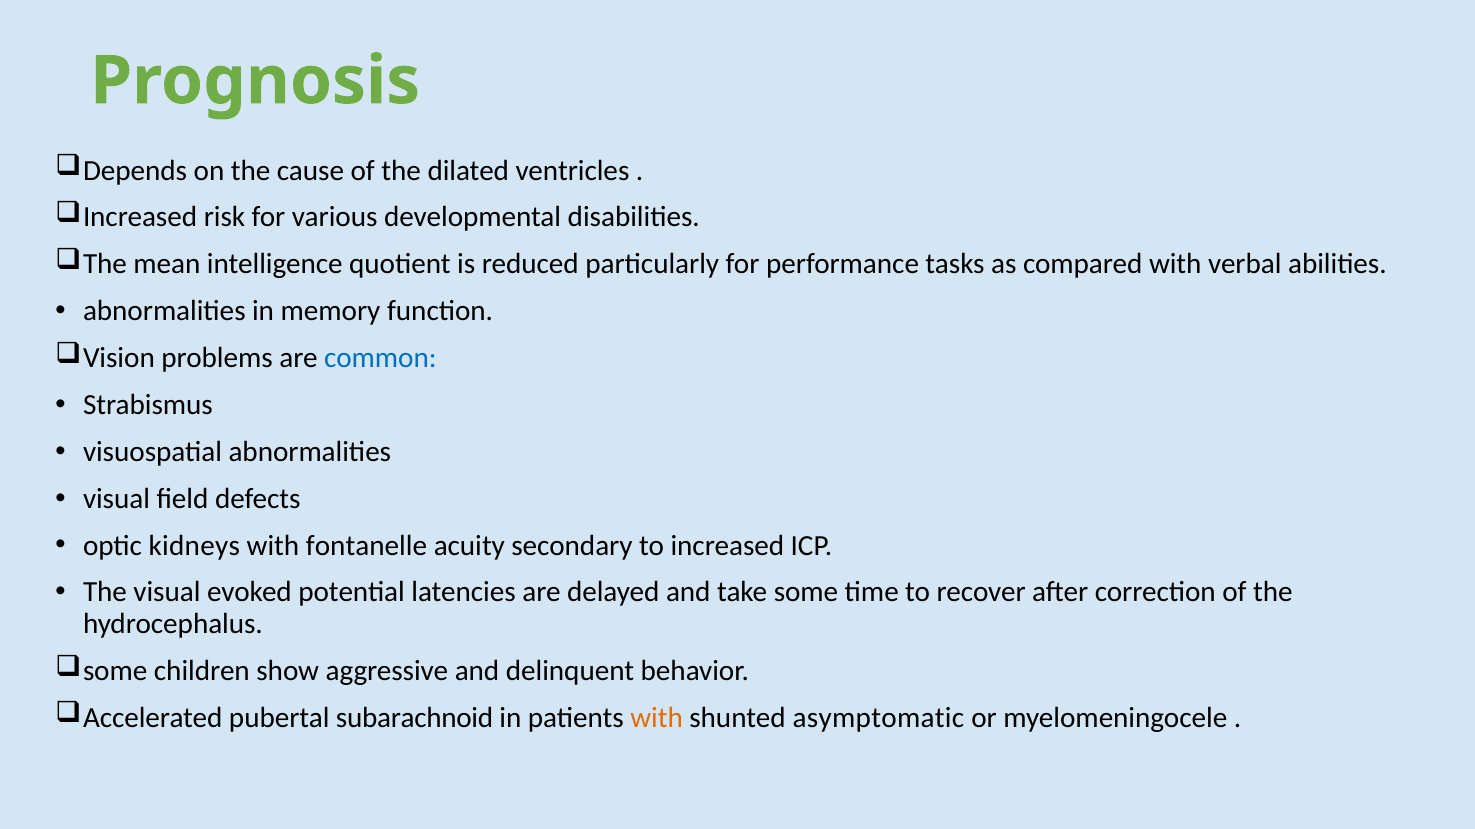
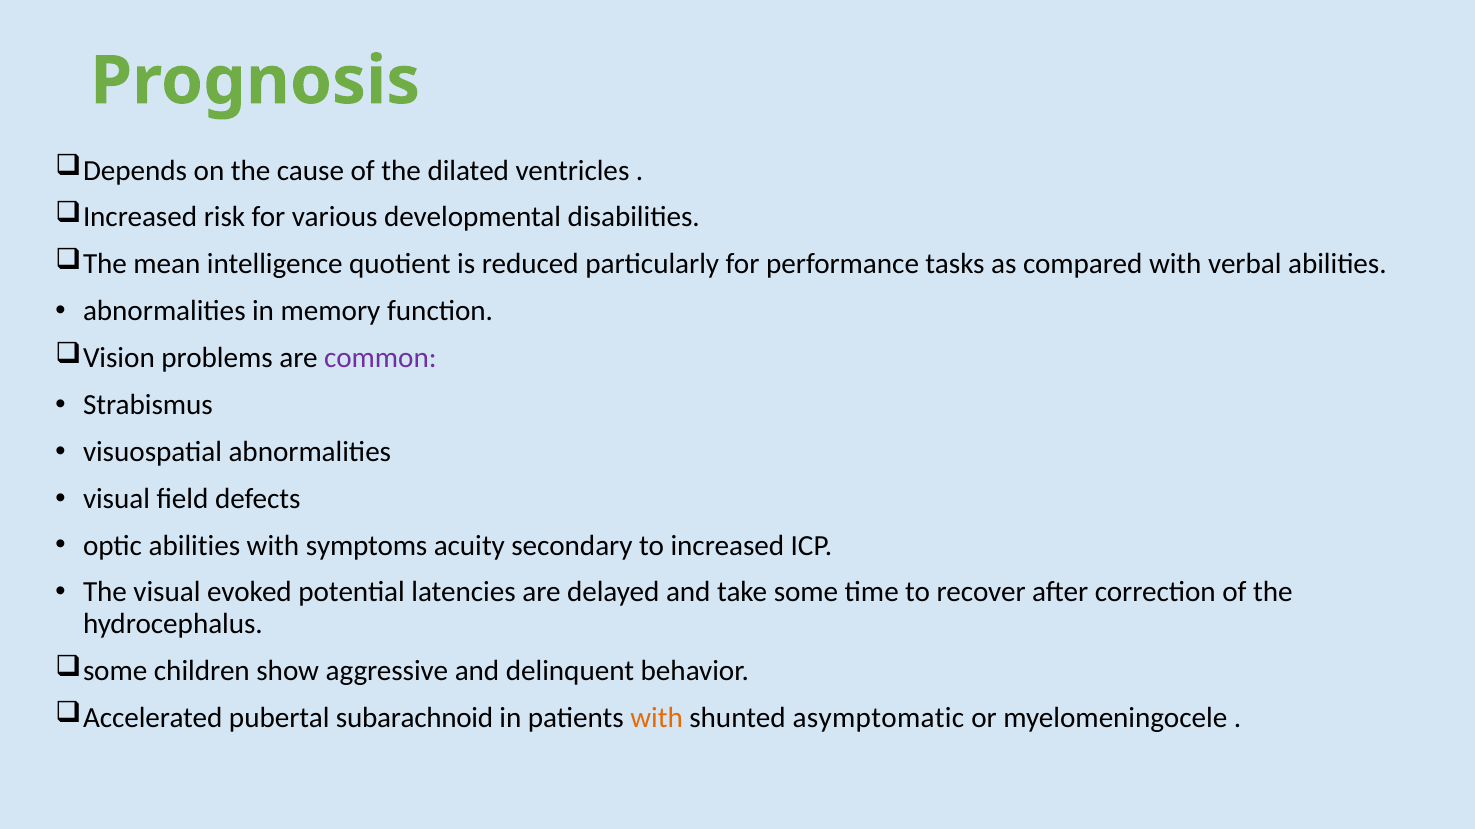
common colour: blue -> purple
optic kidneys: kidneys -> abilities
fontanelle: fontanelle -> symptoms
